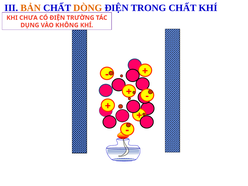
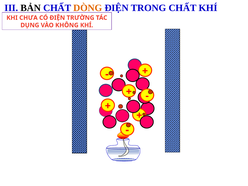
BẢN colour: orange -> black
